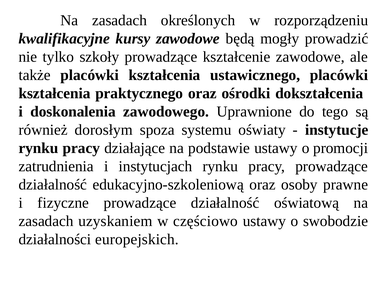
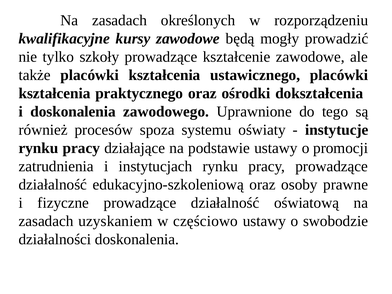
dorosłym: dorosłym -> procesów
działalności europejskich: europejskich -> doskonalenia
